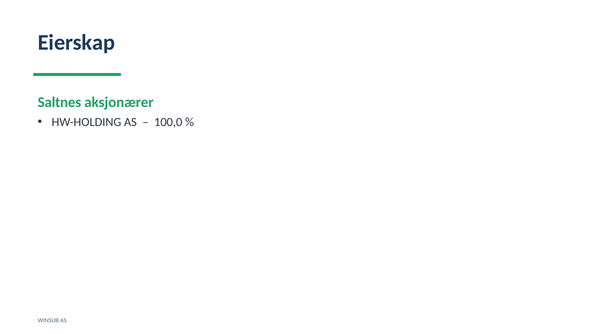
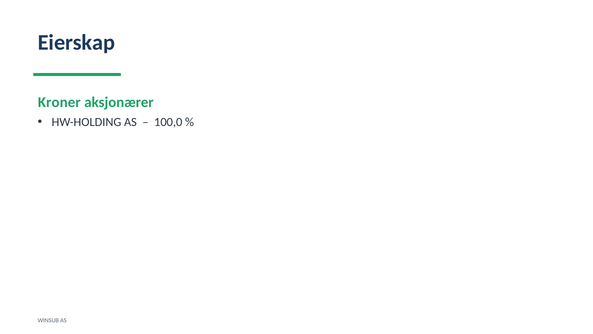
Saltnes: Saltnes -> Kroner
